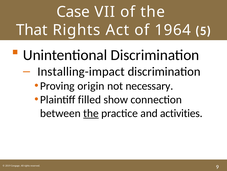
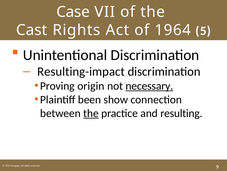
That: That -> Cast
Installing-impact: Installing-impact -> Resulting-impact
necessary underline: none -> present
filled: filled -> been
activities: activities -> resulting
